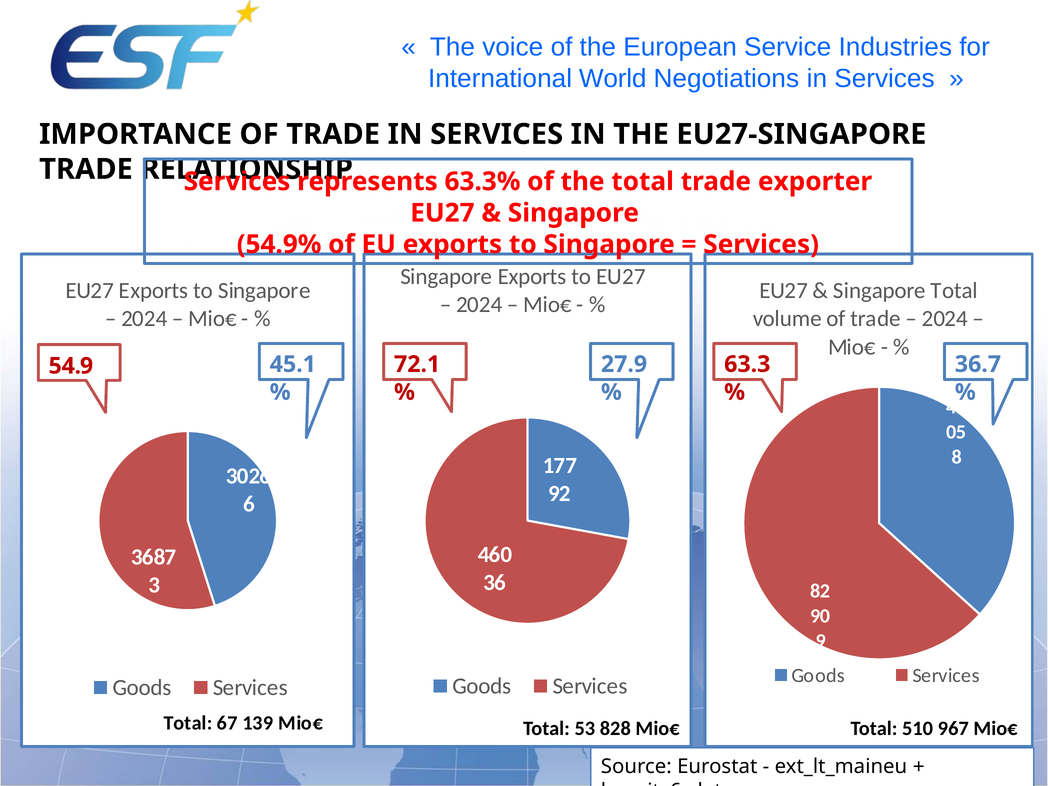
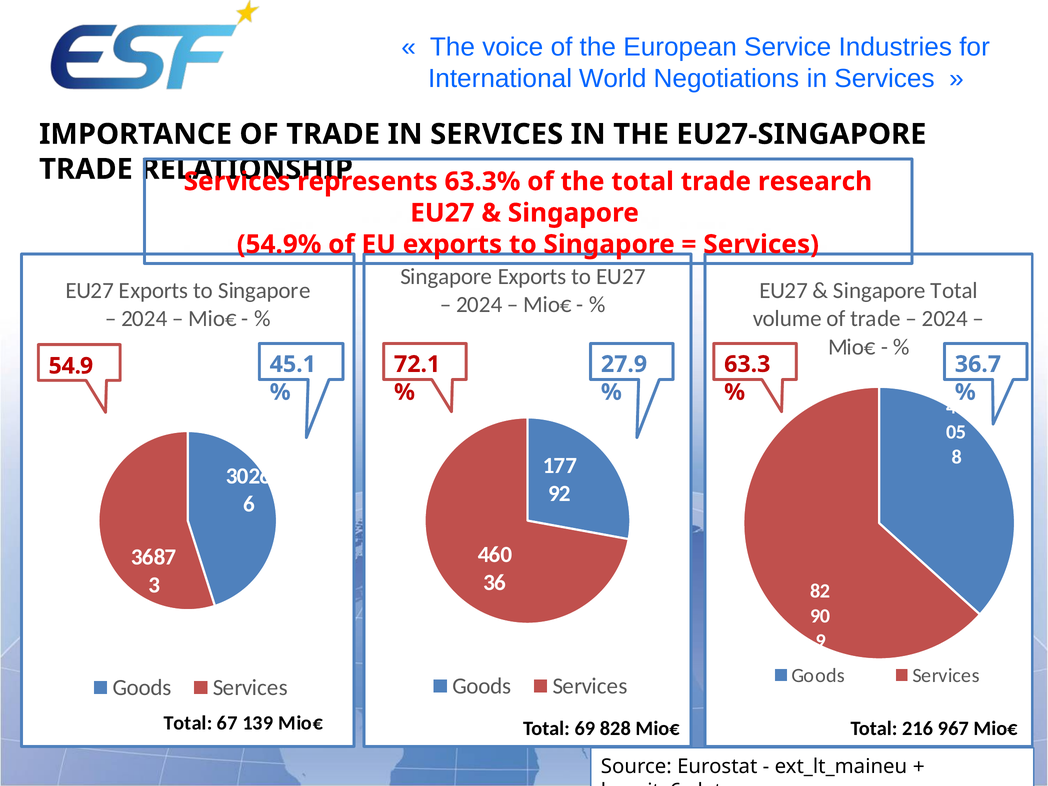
exporter: exporter -> research
53: 53 -> 69
510: 510 -> 216
